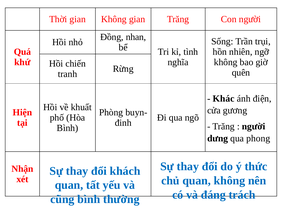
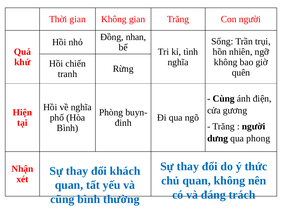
Khác: Khác -> Cùng
về khuất: khuất -> nghĩa
